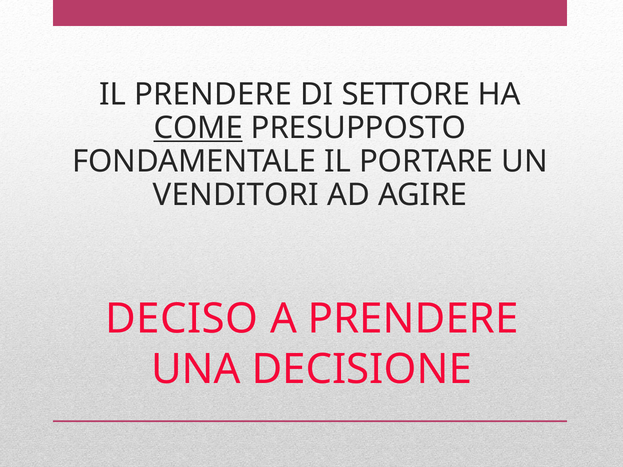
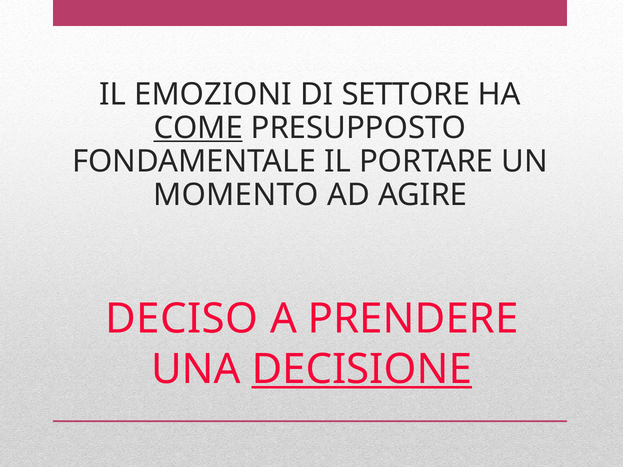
IL PRENDERE: PRENDERE -> EMOZIONI
VENDITORI: VENDITORI -> MOMENTO
DECISIONE underline: none -> present
